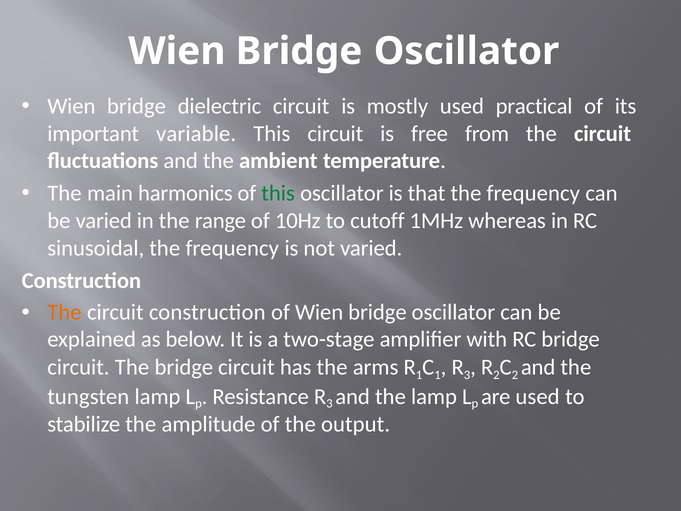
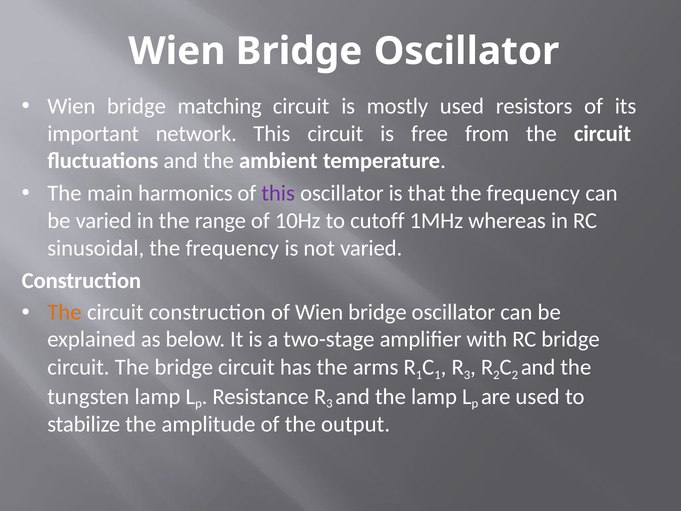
dielectric: dielectric -> matching
practical: practical -> resistors
variable: variable -> network
this at (278, 193) colour: green -> purple
